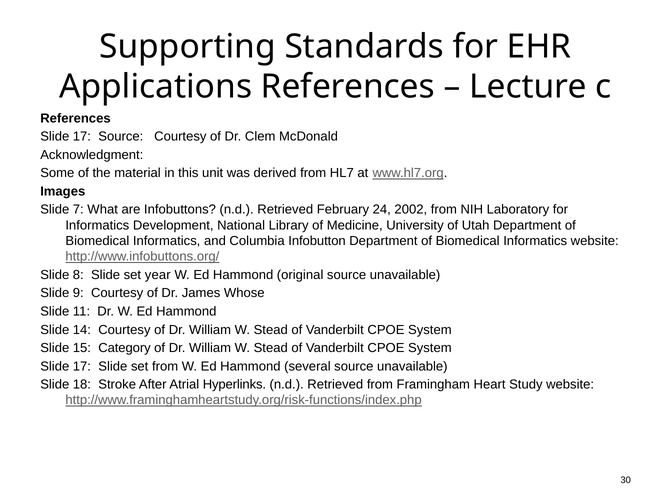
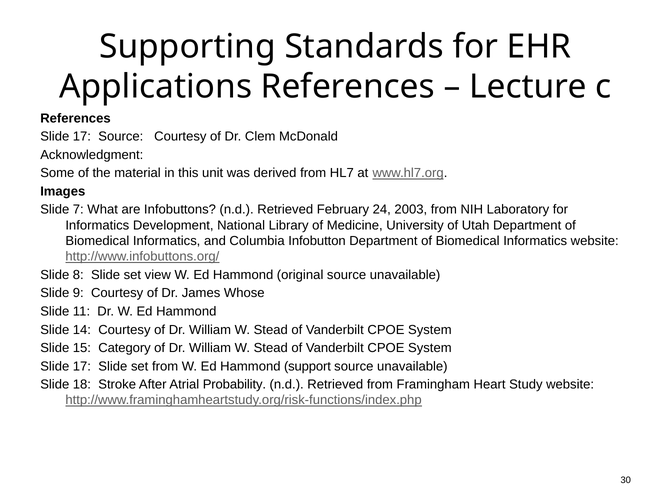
2002: 2002 -> 2003
year: year -> view
several: several -> support
Hyperlinks: Hyperlinks -> Probability
